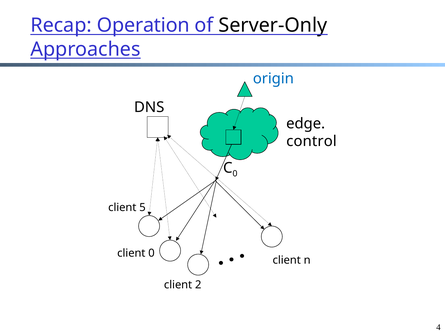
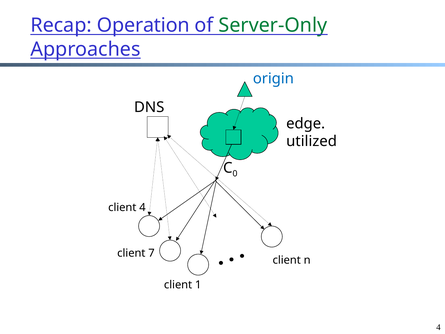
Server-Only colour: black -> green
control: control -> utilized
client 5: 5 -> 4
client 0: 0 -> 7
2: 2 -> 1
